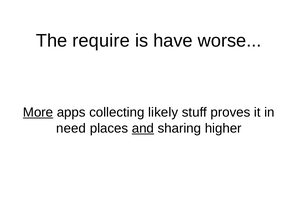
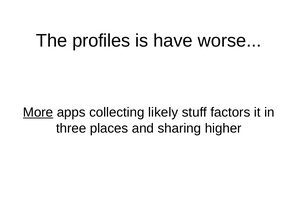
require: require -> profiles
proves: proves -> factors
need: need -> three
and underline: present -> none
